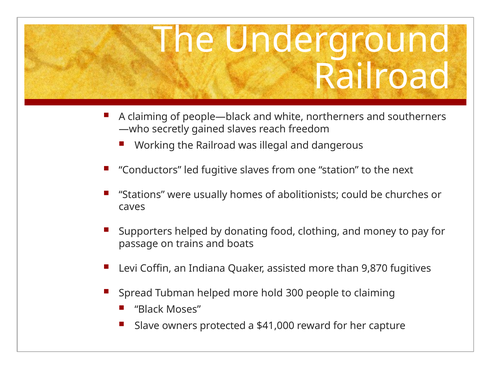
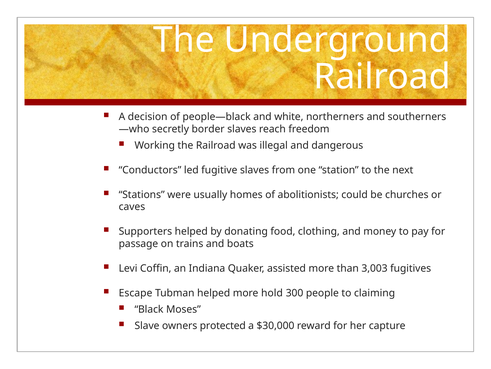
A claiming: claiming -> decision
gained: gained -> border
9,870: 9,870 -> 3,003
Spread: Spread -> Escape
$41,000: $41,000 -> $30,000
